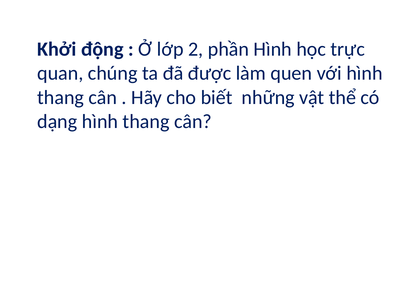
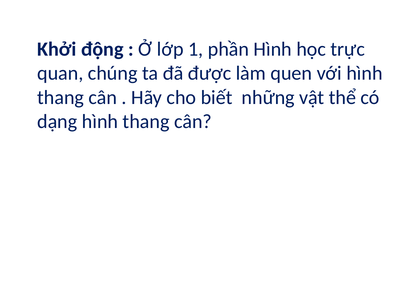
2: 2 -> 1
